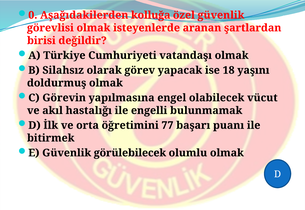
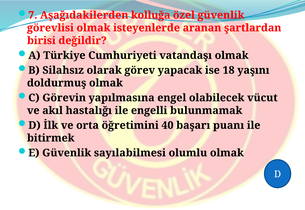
0: 0 -> 7
77: 77 -> 40
görülebilecek: görülebilecek -> sayılabilmesi
